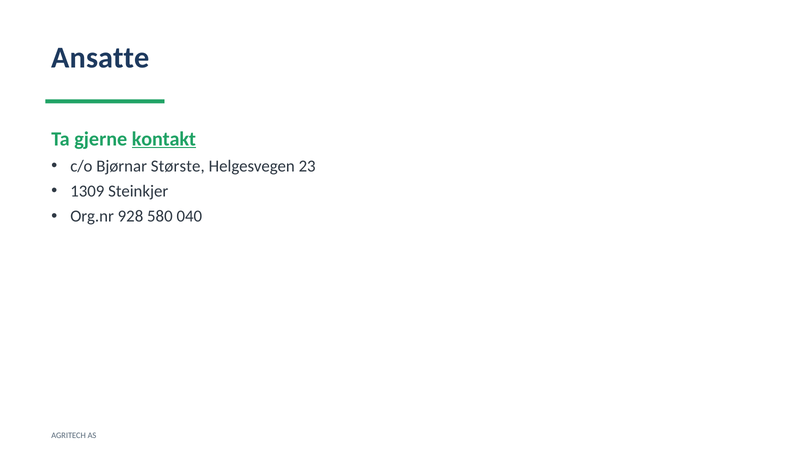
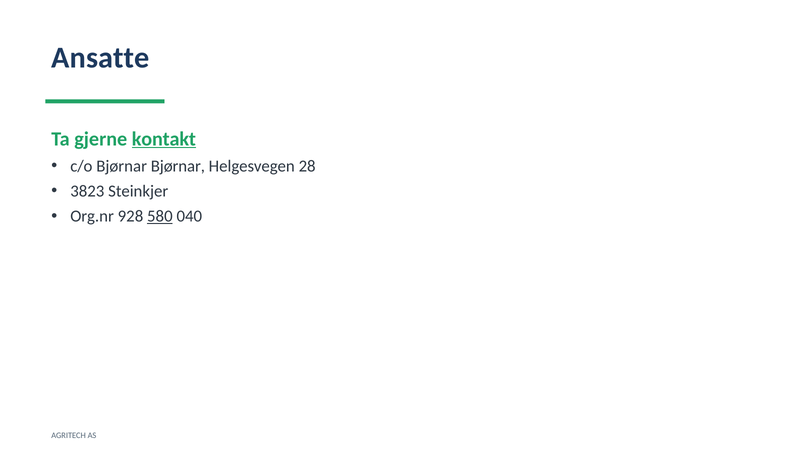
Bjørnar Største: Største -> Bjørnar
23: 23 -> 28
1309: 1309 -> 3823
580 underline: none -> present
